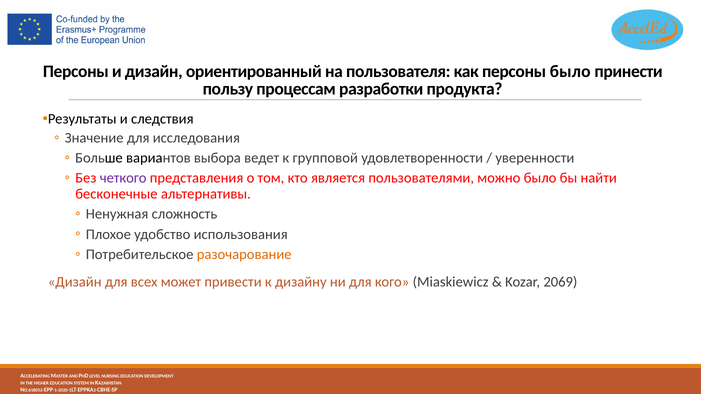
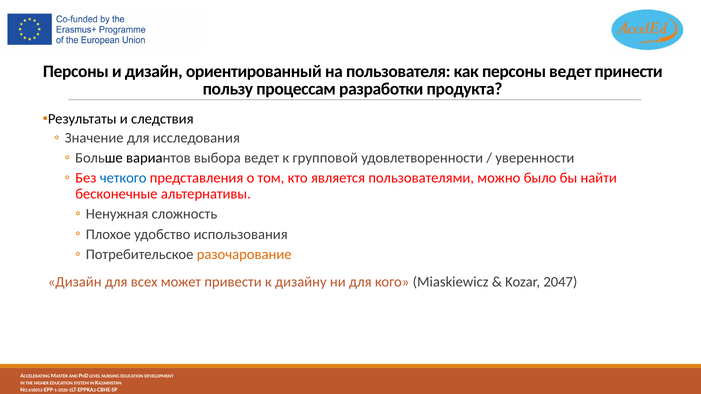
персоны было: было -> ведет
четкого colour: purple -> blue
2069: 2069 -> 2047
